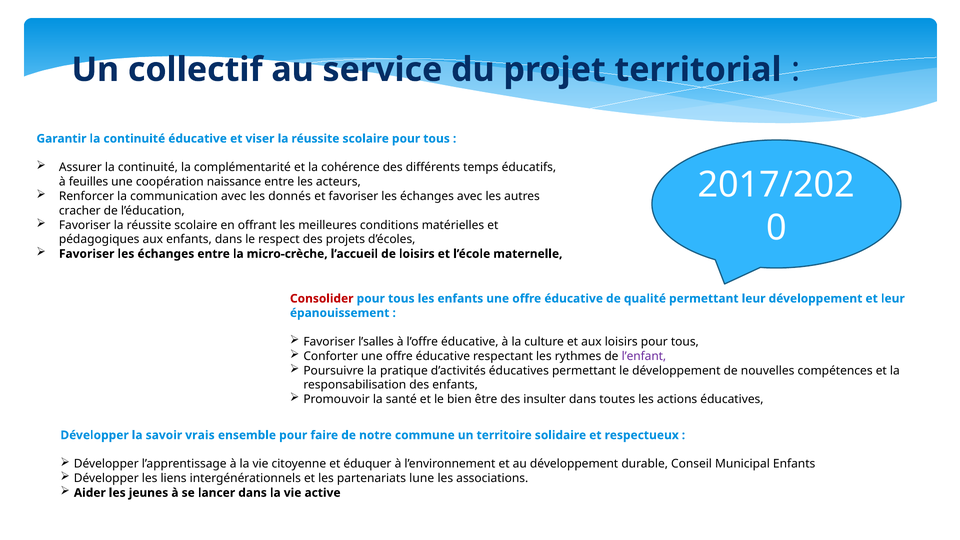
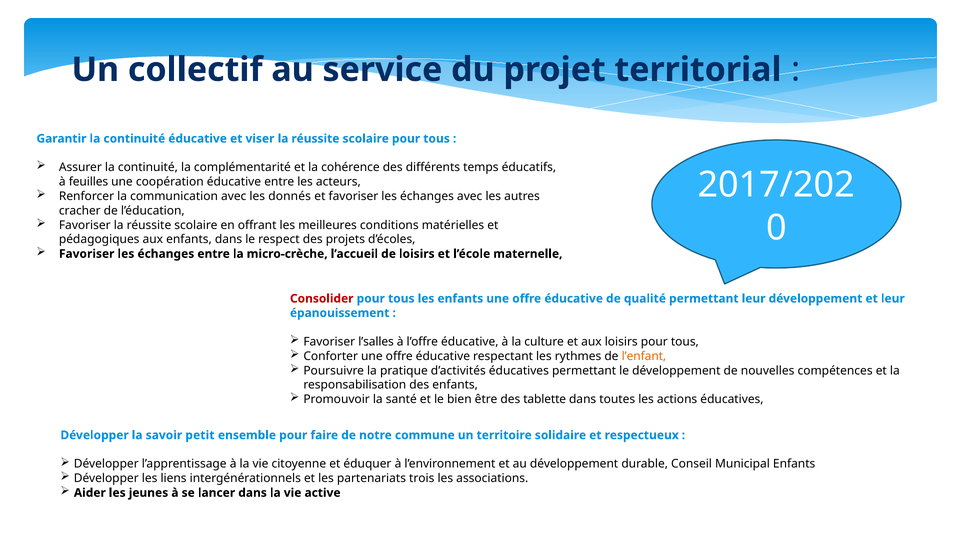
coopération naissance: naissance -> éducative
l’enfant colour: purple -> orange
insulter: insulter -> tablette
vrais: vrais -> petit
lune: lune -> trois
